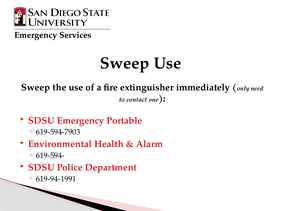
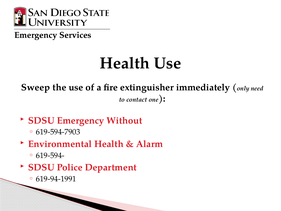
Sweep at (125, 63): Sweep -> Health
Portable: Portable -> Without
